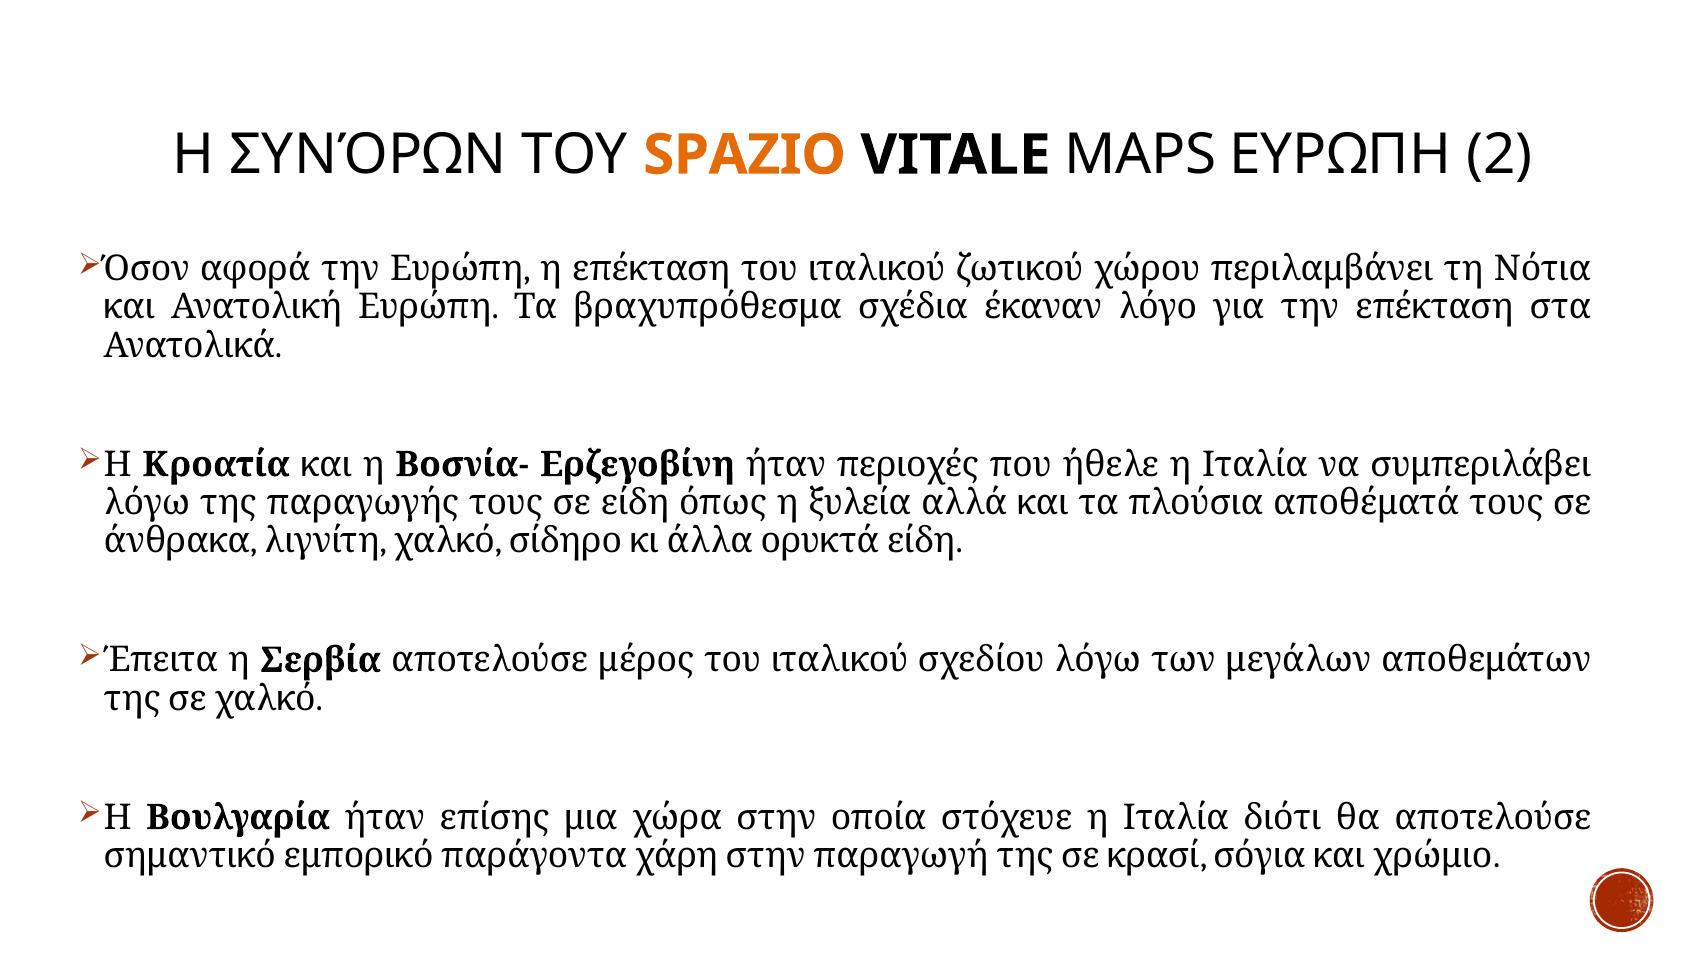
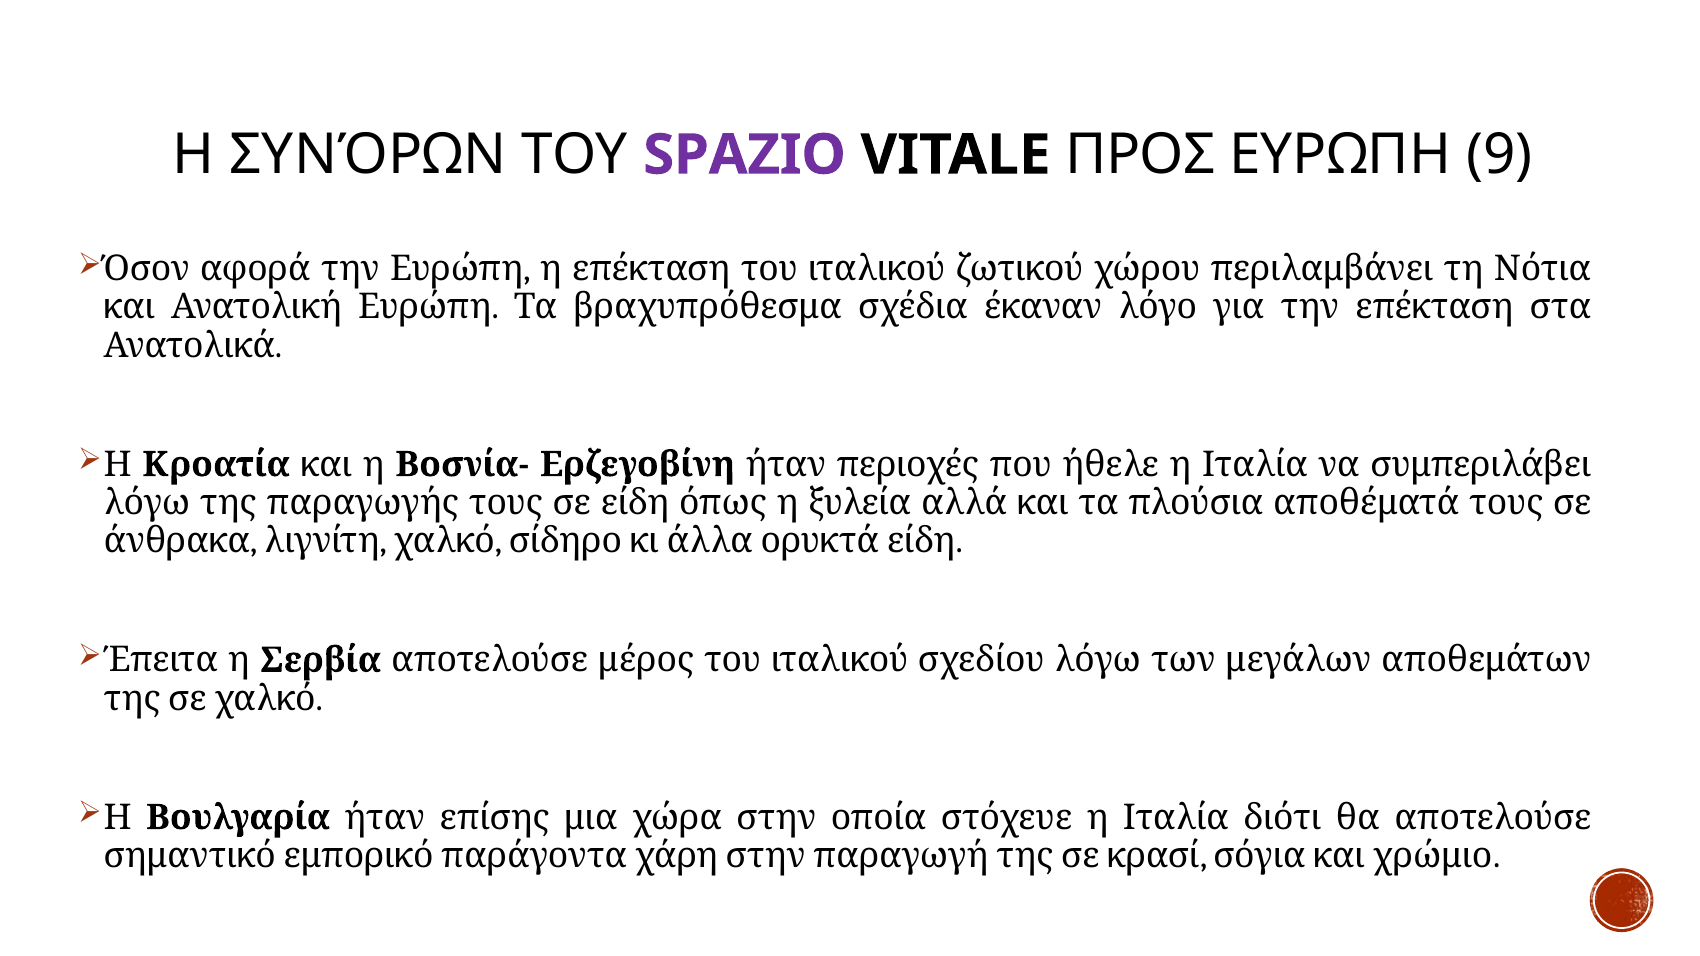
SPAZIO colour: orange -> purple
MAPS: MAPS -> ΠΡΟΣ
2: 2 -> 9
